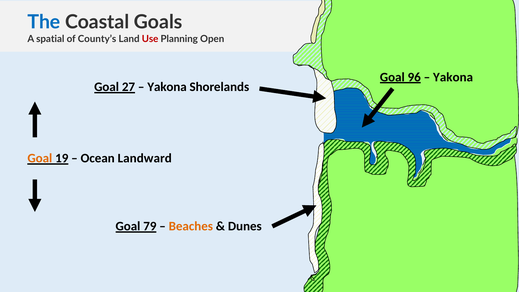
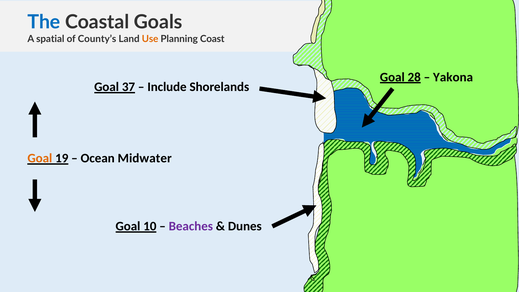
Use colour: red -> orange
Open: Open -> Coast
96: 96 -> 28
27: 27 -> 37
Yakona at (167, 87): Yakona -> Include
Landward: Landward -> Midwater
79: 79 -> 10
Beaches colour: orange -> purple
